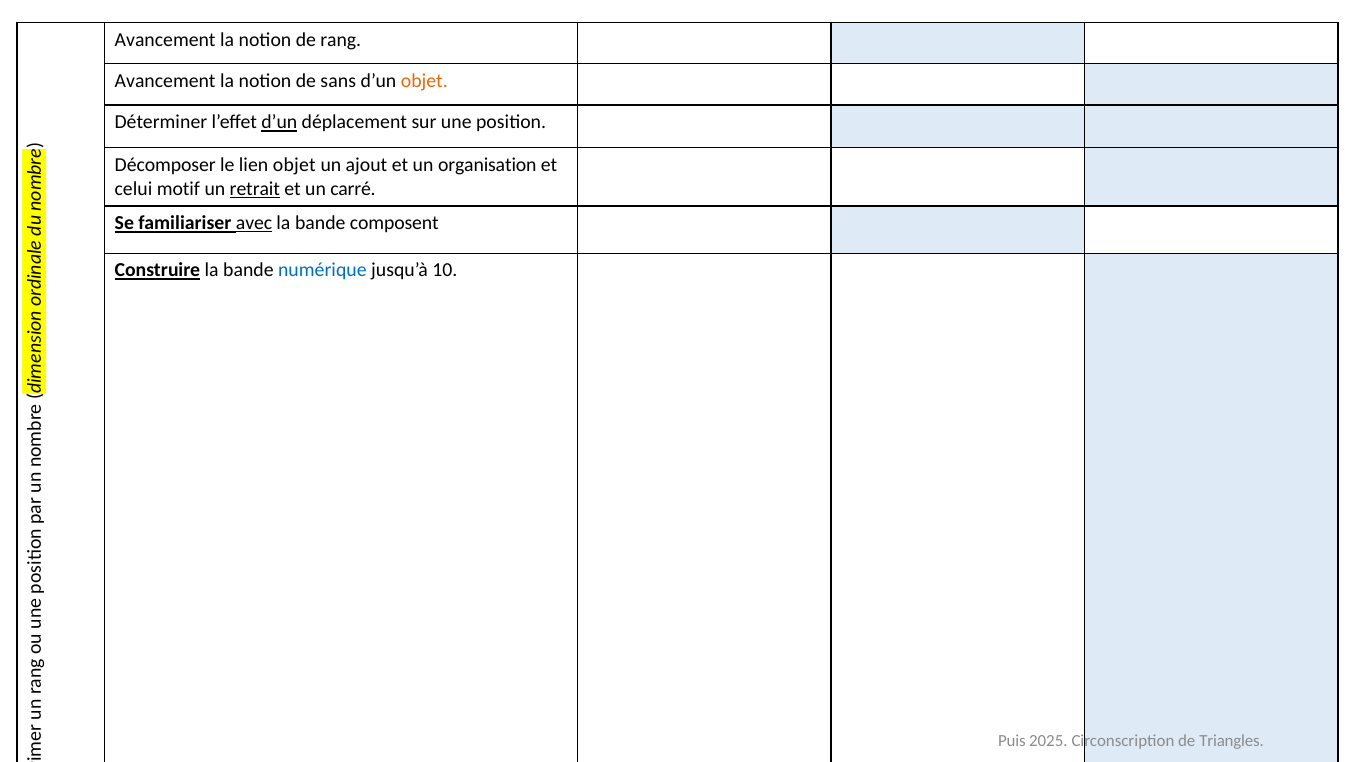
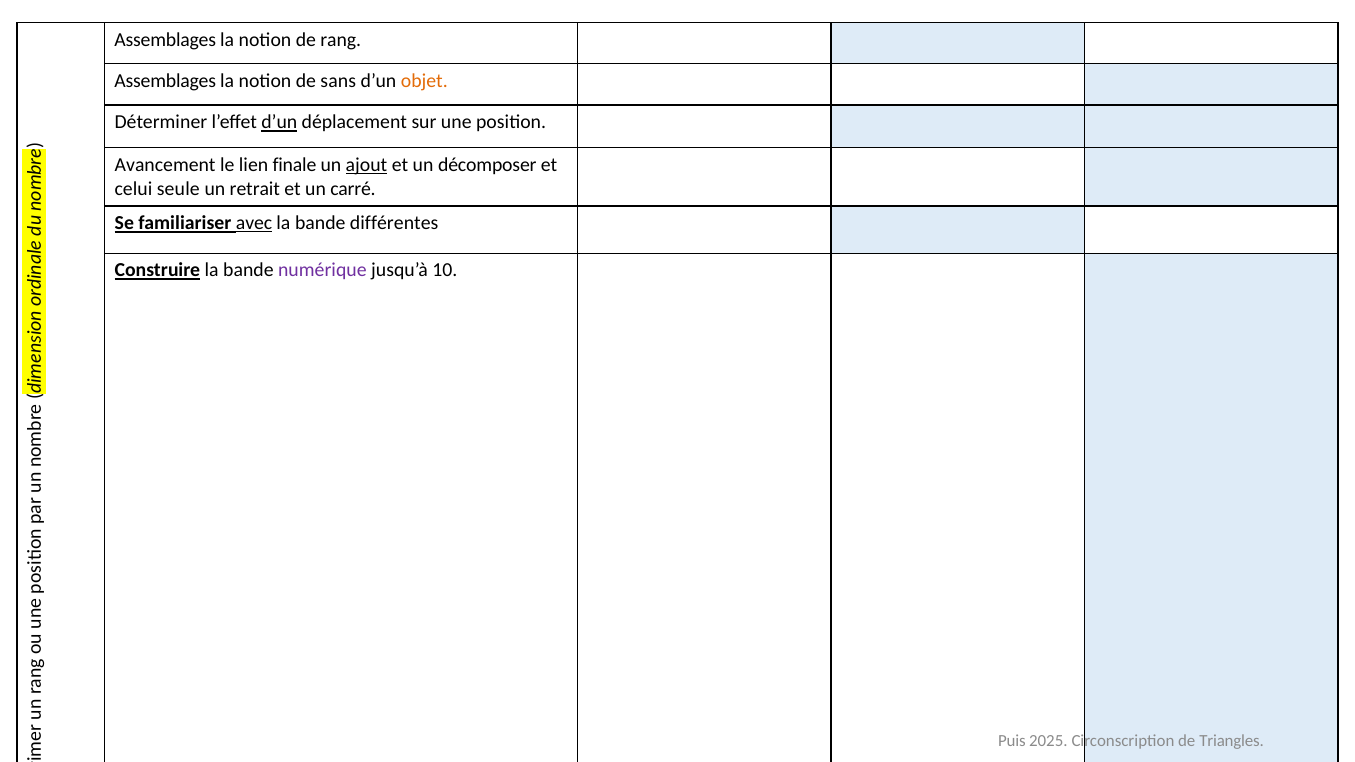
Avancement at (165, 40): Avancement -> Assemblages
Avancement at (165, 81): Avancement -> Assemblages
Décomposer: Décomposer -> Avancement
lien objet: objet -> finale
ajout underline: none -> present
organisation: organisation -> décomposer
motif: motif -> seule
retrait underline: present -> none
composent: composent -> différentes
numérique colour: blue -> purple
